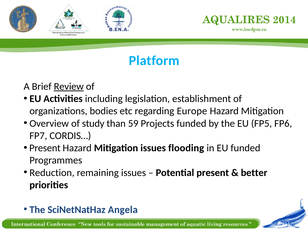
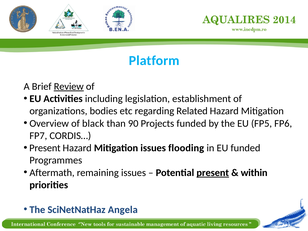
Europe: Europe -> Related
study: study -> black
59: 59 -> 90
Reduction: Reduction -> Aftermath
present at (213, 173) underline: none -> present
better: better -> within
